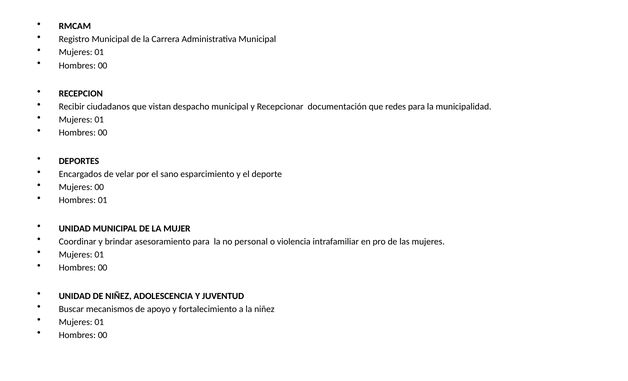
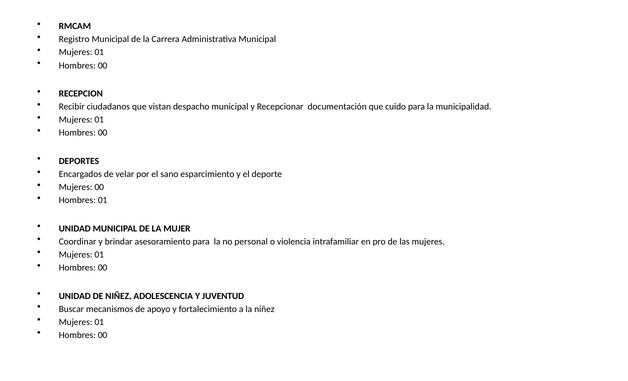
redes: redes -> cuido
